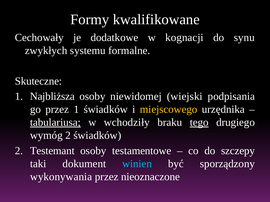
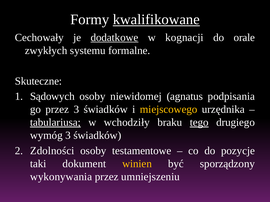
kwalifikowane underline: none -> present
dodatkowe underline: none -> present
synu: synu -> orale
Najbliższa: Najbliższa -> Sądowych
wiejski: wiejski -> agnatus
przez 1: 1 -> 3
wymóg 2: 2 -> 3
Testemant: Testemant -> Zdolności
szczepy: szczepy -> pozycje
winien colour: light blue -> yellow
nieoznaczone: nieoznaczone -> umniejszeniu
